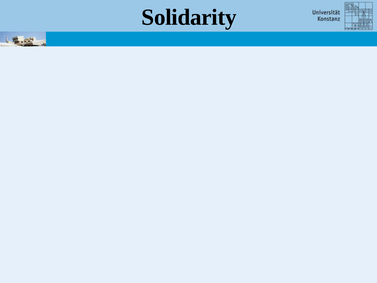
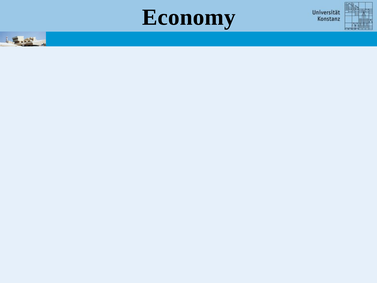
Solidarity: Solidarity -> Economy
